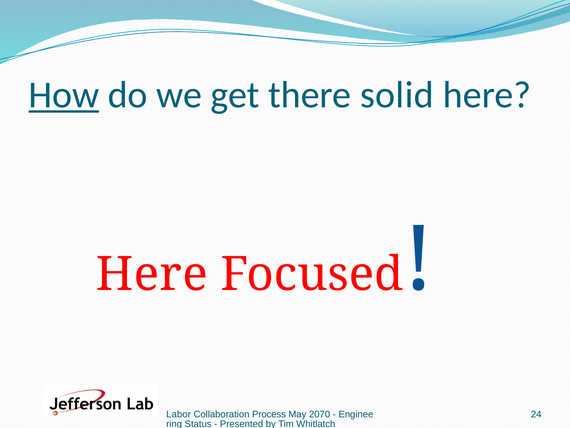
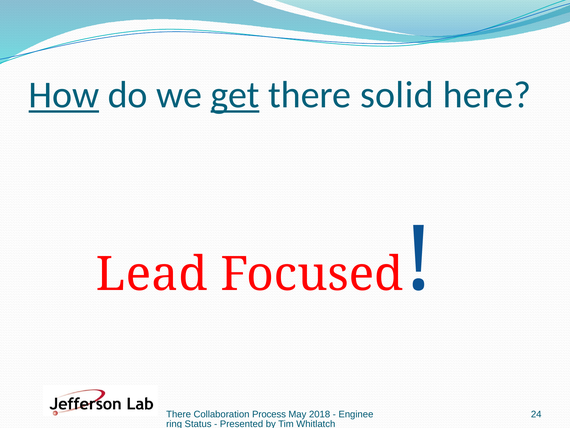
get underline: none -> present
Here at (152, 274): Here -> Lead
Labor at (179, 414): Labor -> There
2070: 2070 -> 2018
